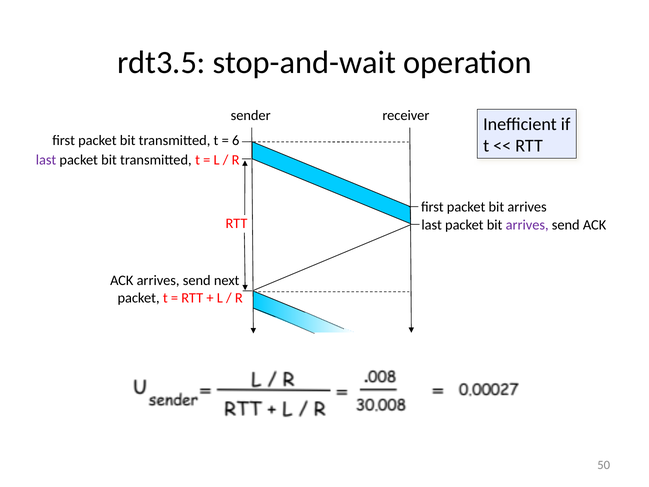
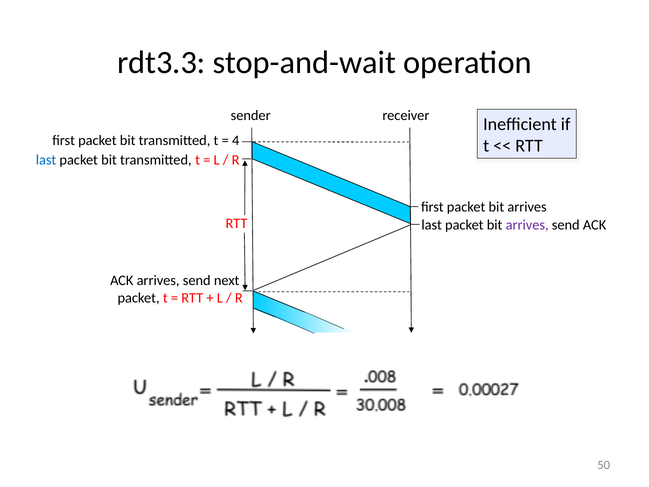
rdt3.5: rdt3.5 -> rdt3.3
6: 6 -> 4
last at (46, 160) colour: purple -> blue
